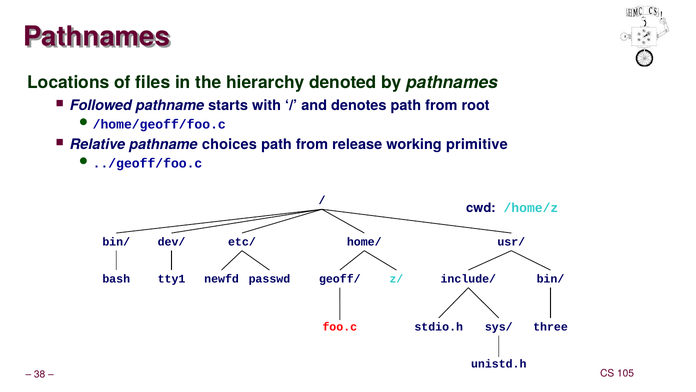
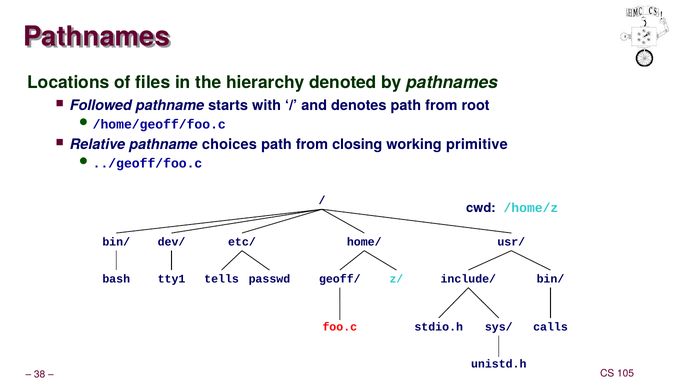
release: release -> closing
newfd: newfd -> tells
three: three -> calls
